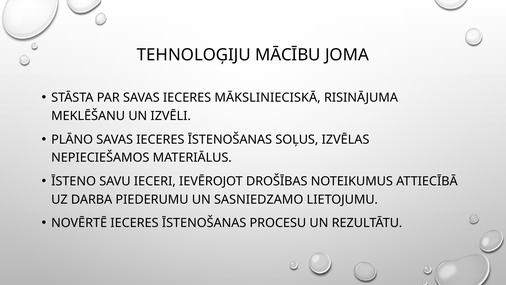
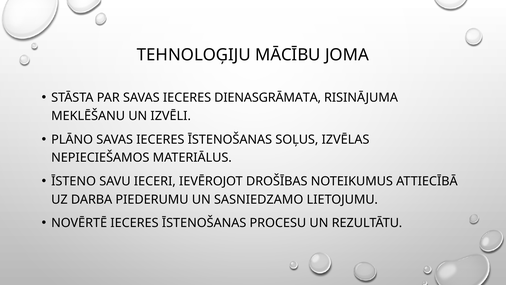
MĀKSLINIECISKĀ: MĀKSLINIECISKĀ -> DIENASGRĀMATA
